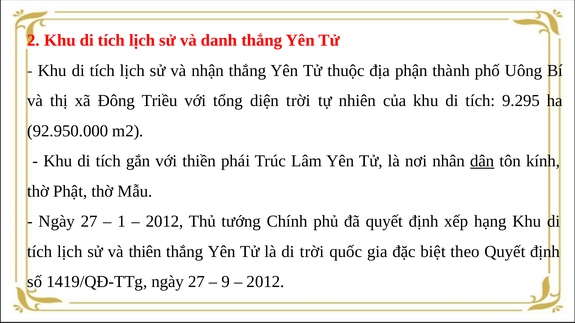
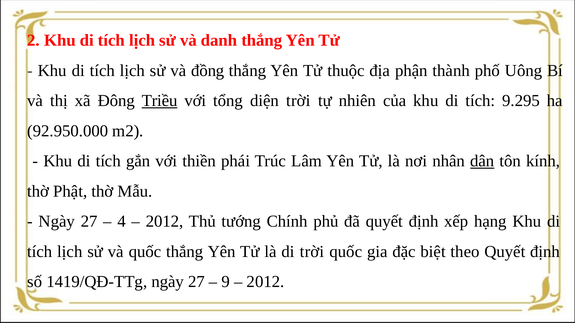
nhận: nhận -> đồng
Triều underline: none -> present
1: 1 -> 4
và thiên: thiên -> quốc
